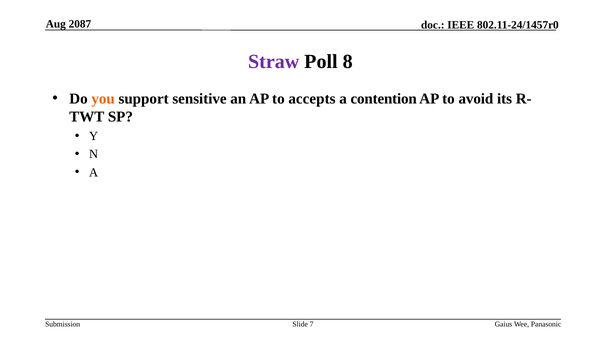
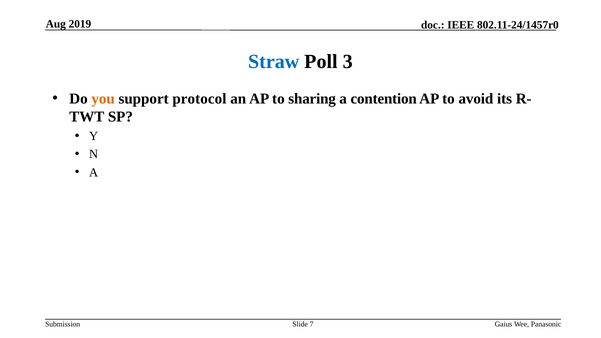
2087: 2087 -> 2019
Straw colour: purple -> blue
8: 8 -> 3
sensitive: sensitive -> protocol
accepts: accepts -> sharing
